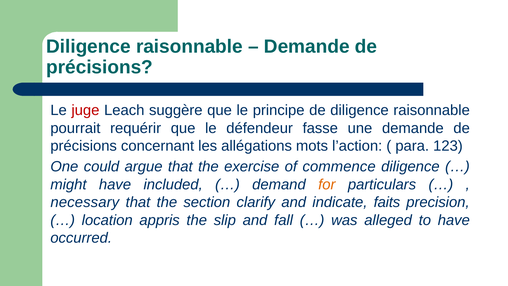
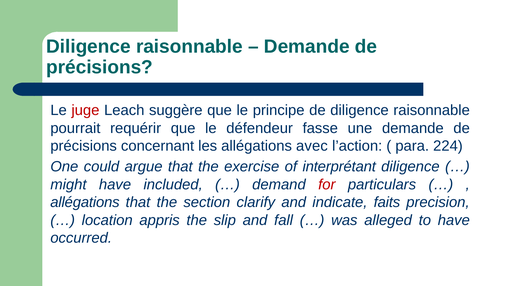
mots: mots -> avec
123: 123 -> 224
commence: commence -> interprétant
for colour: orange -> red
necessary at (85, 202): necessary -> allégations
